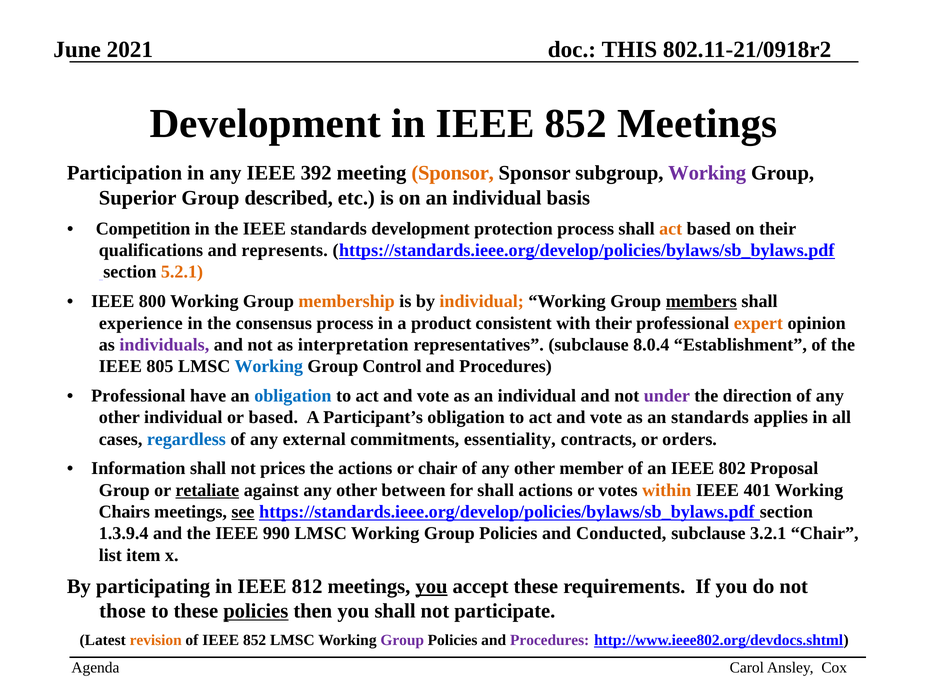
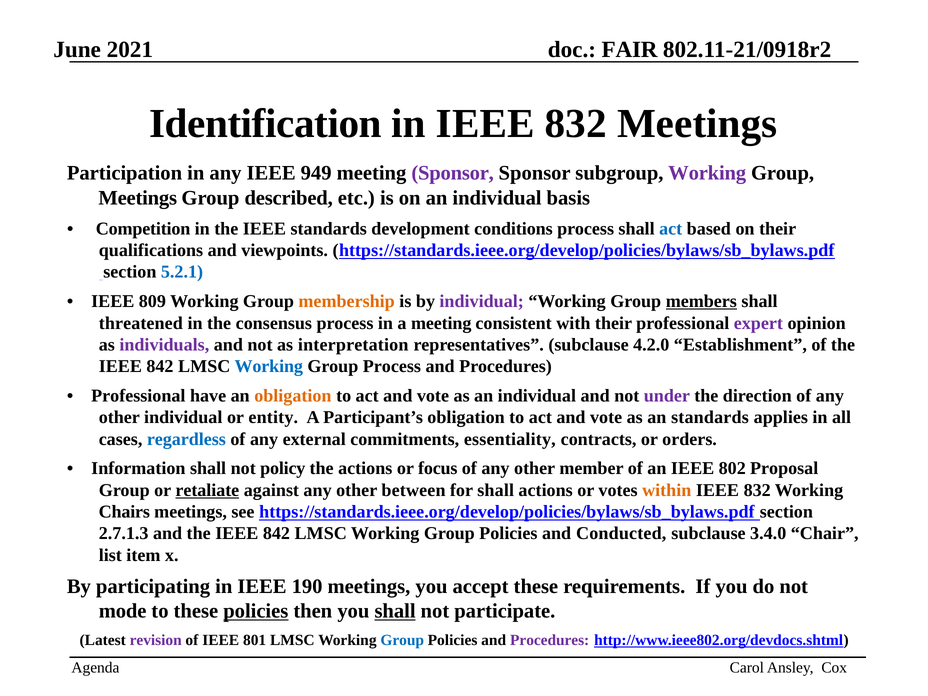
THIS: THIS -> FAIR
Development at (265, 124): Development -> Identification
in IEEE 852: 852 -> 832
392: 392 -> 949
Sponsor at (453, 173) colour: orange -> purple
Superior at (138, 198): Superior -> Meetings
protection: protection -> conditions
act at (671, 229) colour: orange -> blue
represents: represents -> viewpoints
5.2.1 colour: orange -> blue
800: 800 -> 809
individual at (482, 301) colour: orange -> purple
experience: experience -> threatened
a product: product -> meeting
expert colour: orange -> purple
8.0.4: 8.0.4 -> 4.2.0
805 at (160, 366): 805 -> 842
Group Control: Control -> Process
obligation at (293, 396) colour: blue -> orange
or based: based -> entity
prices: prices -> policy
or chair: chair -> focus
401 at (757, 490): 401 -> 832
see underline: present -> none
1.3.9.4: 1.3.9.4 -> 2.7.1.3
and the IEEE 990: 990 -> 842
3.2.1: 3.2.1 -> 3.4.0
812: 812 -> 190
you at (431, 586) underline: present -> none
those: those -> mode
shall at (395, 611) underline: none -> present
revision colour: orange -> purple
of IEEE 852: 852 -> 801
Group at (402, 640) colour: purple -> blue
